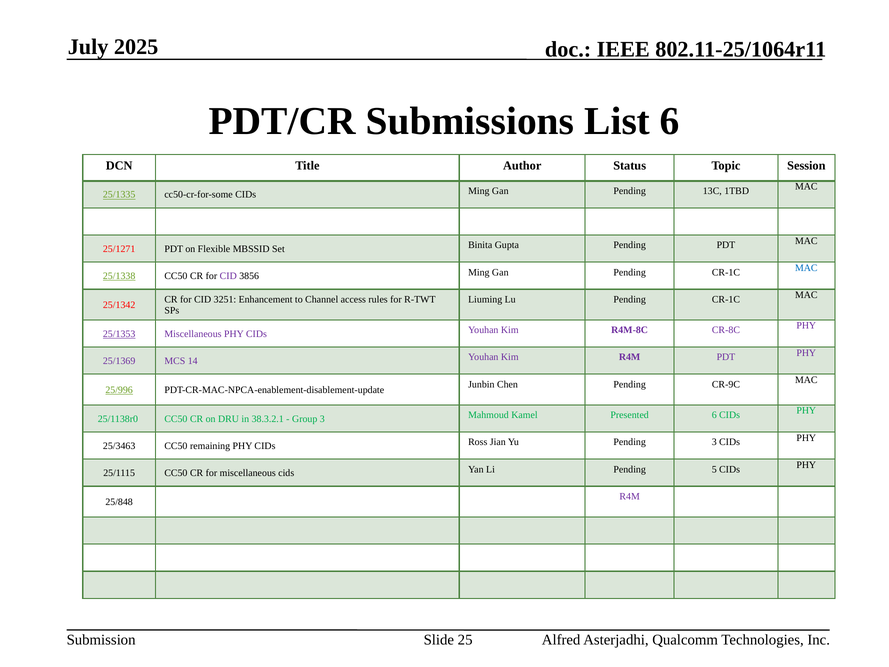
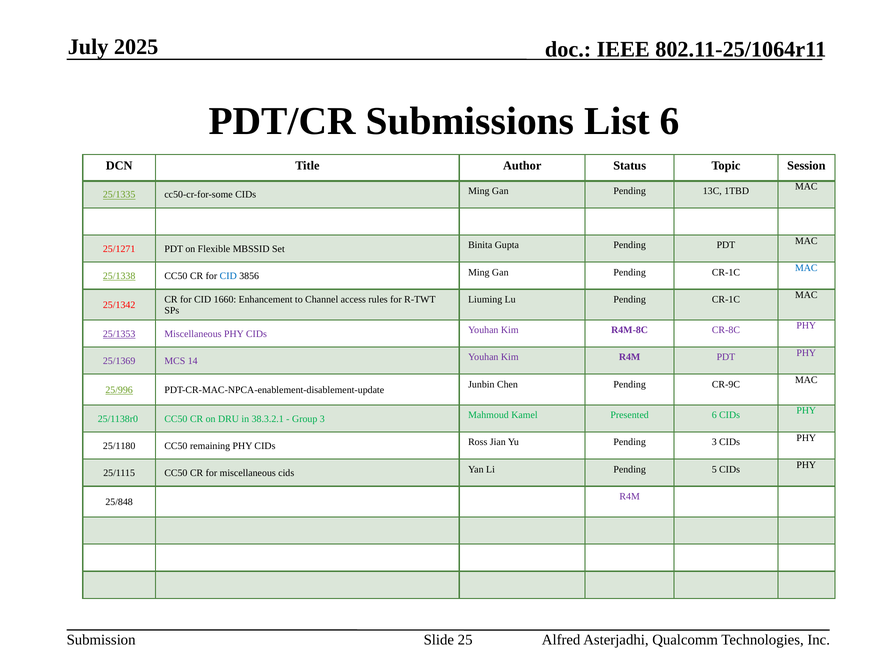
CID at (228, 276) colour: purple -> blue
3251: 3251 -> 1660
25/3463: 25/3463 -> 25/1180
